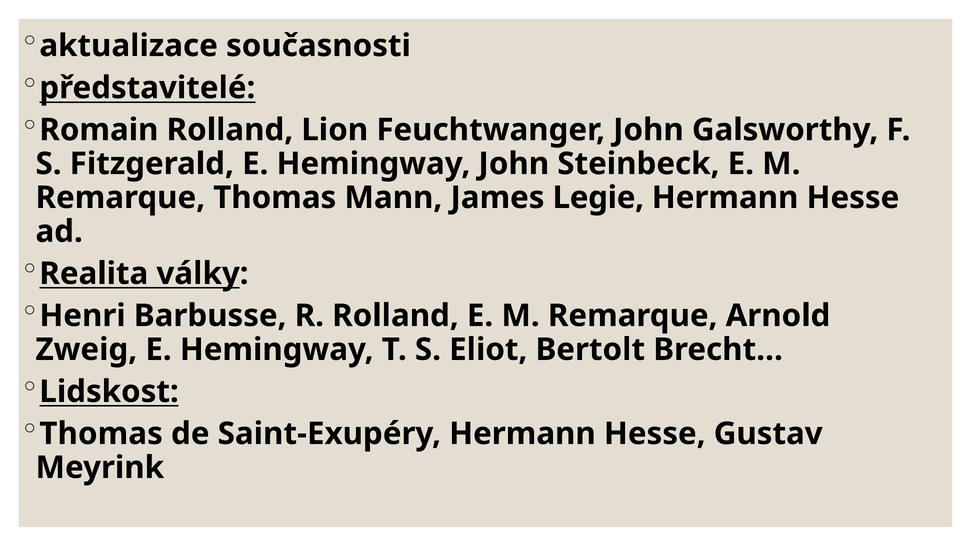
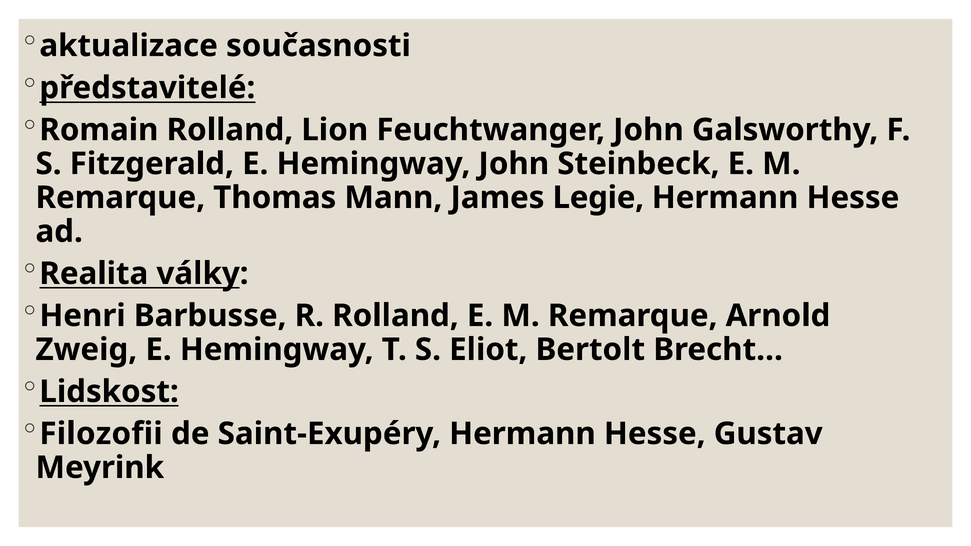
Thomas at (101, 434): Thomas -> Filozofii
